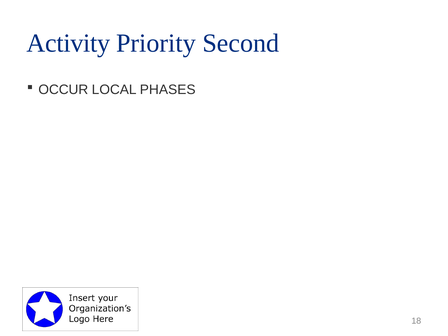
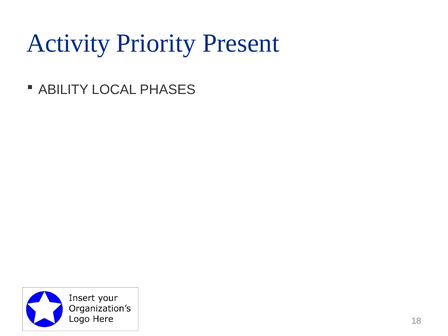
Second: Second -> Present
OCCUR: OCCUR -> ABILITY
